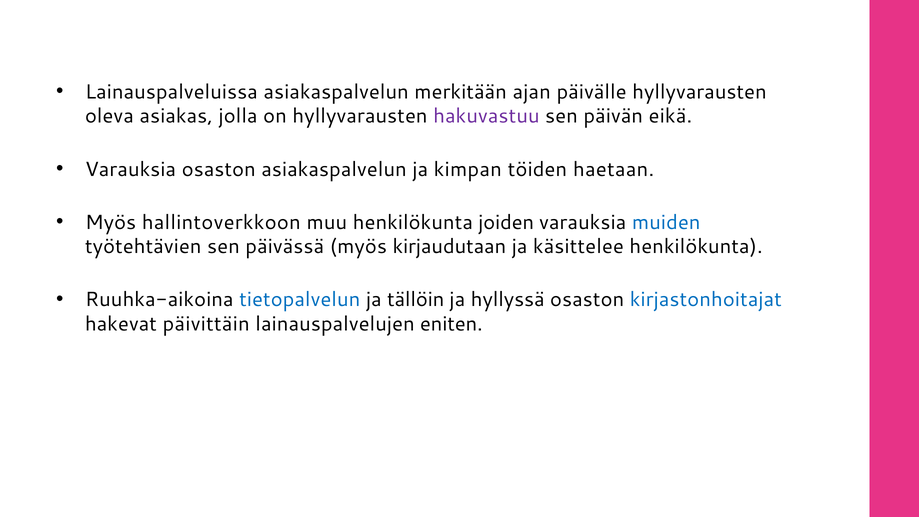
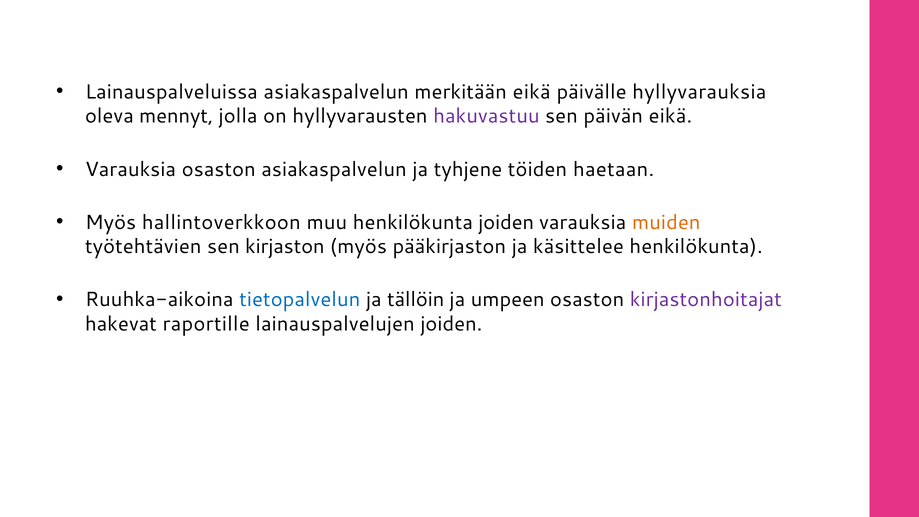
merkitään ajan: ajan -> eikä
päivälle hyllyvarausten: hyllyvarausten -> hyllyvarauksia
asiakas: asiakas -> mennyt
kimpan: kimpan -> tyhjene
muiden colour: blue -> orange
päivässä: päivässä -> kirjaston
kirjaudutaan: kirjaudutaan -> pääkirjaston
hyllyssä: hyllyssä -> umpeen
kirjastonhoitajat colour: blue -> purple
päivittäin: päivittäin -> raportille
lainauspalvelujen eniten: eniten -> joiden
